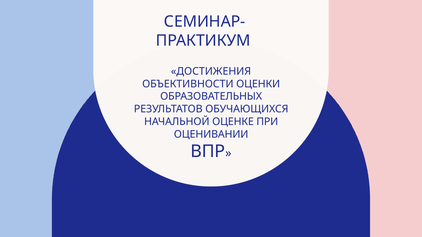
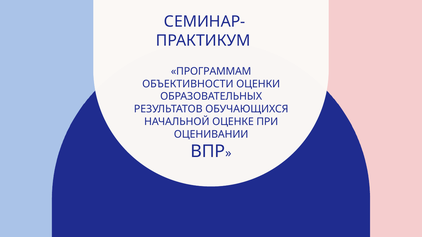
ДОСТИЖЕНИЯ: ДОСТИЖЕНИЯ -> ПРОГРАММАМ
